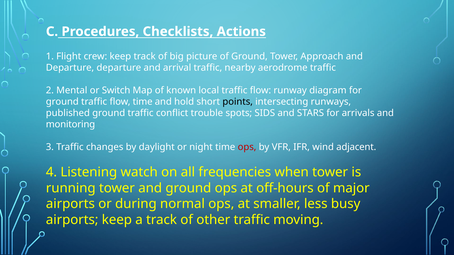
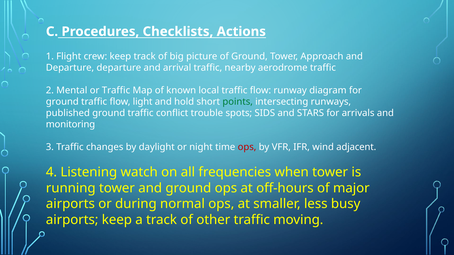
or Switch: Switch -> Traffic
flow time: time -> light
points colour: black -> green
